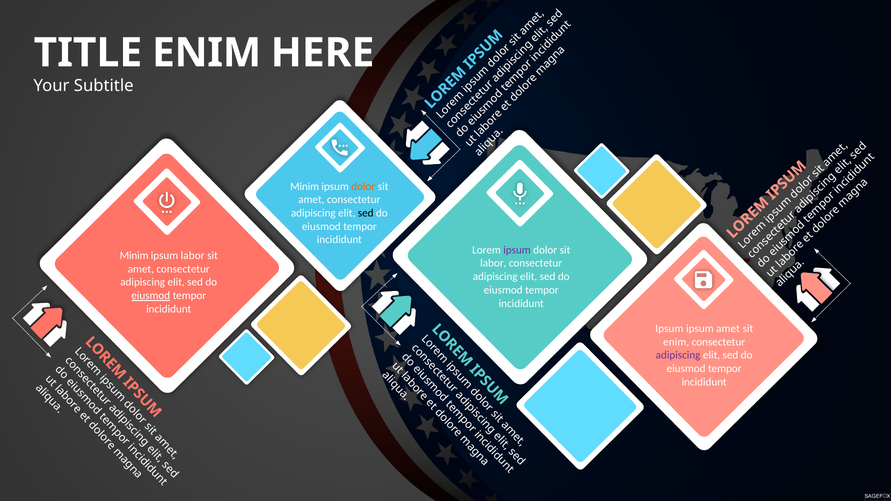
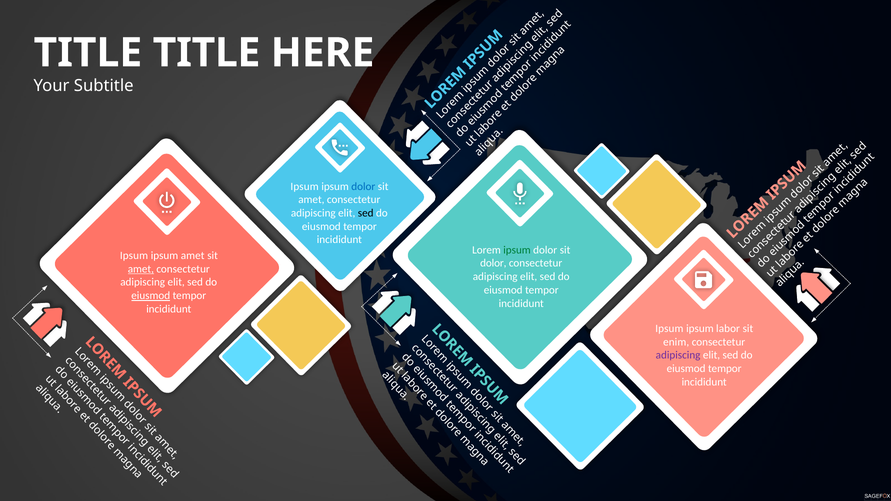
ENIM at (207, 53): ENIM -> TITLE
Minim at (305, 186): Minim -> Ipsum
dolor at (363, 186) colour: orange -> blue
ipsum at (517, 250) colour: purple -> green
Minim at (134, 256): Minim -> Ipsum
ipsum labor: labor -> amet
labor at (493, 263): labor -> dolor
amet at (141, 269) underline: none -> present
ipsum amet: amet -> labor
